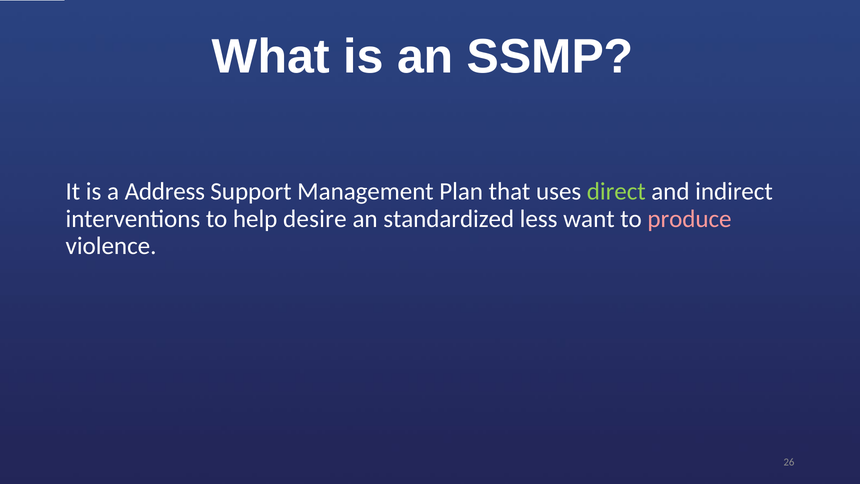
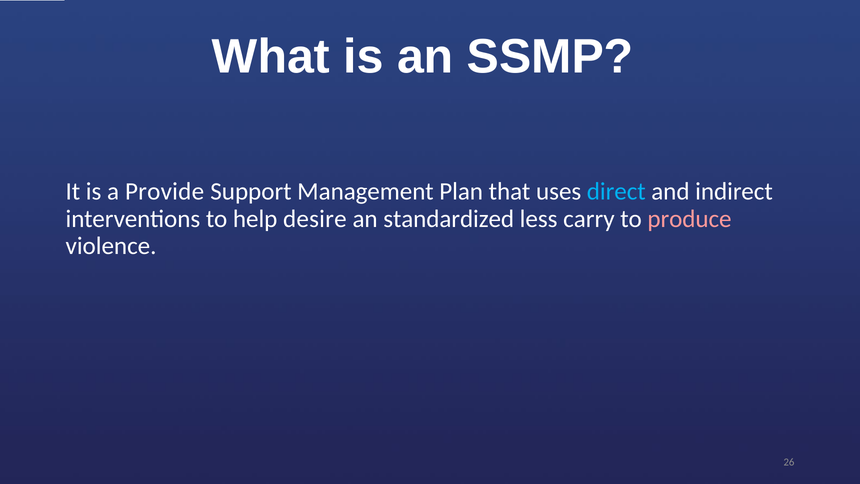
Address: Address -> Provide
direct colour: light green -> light blue
want: want -> carry
